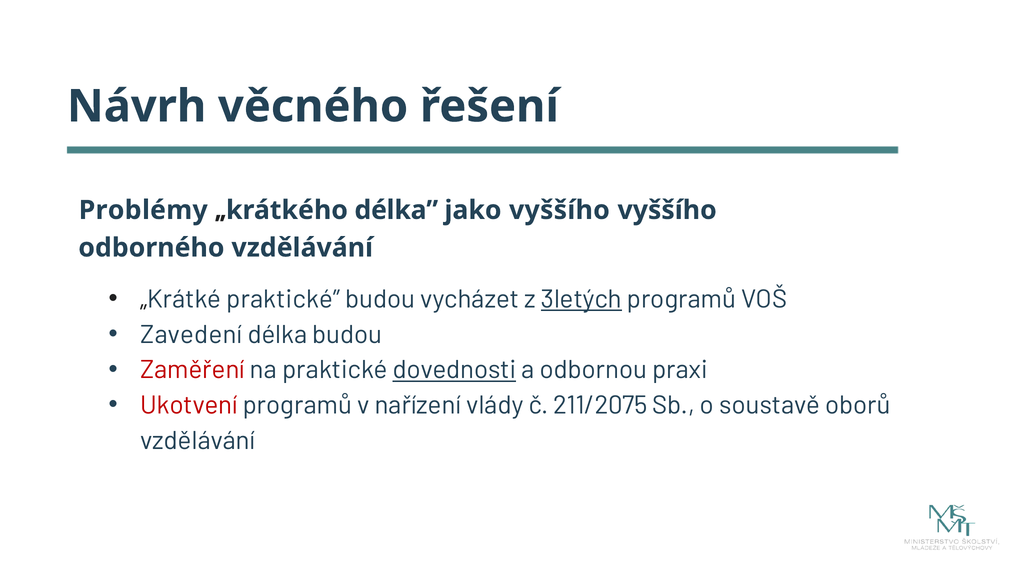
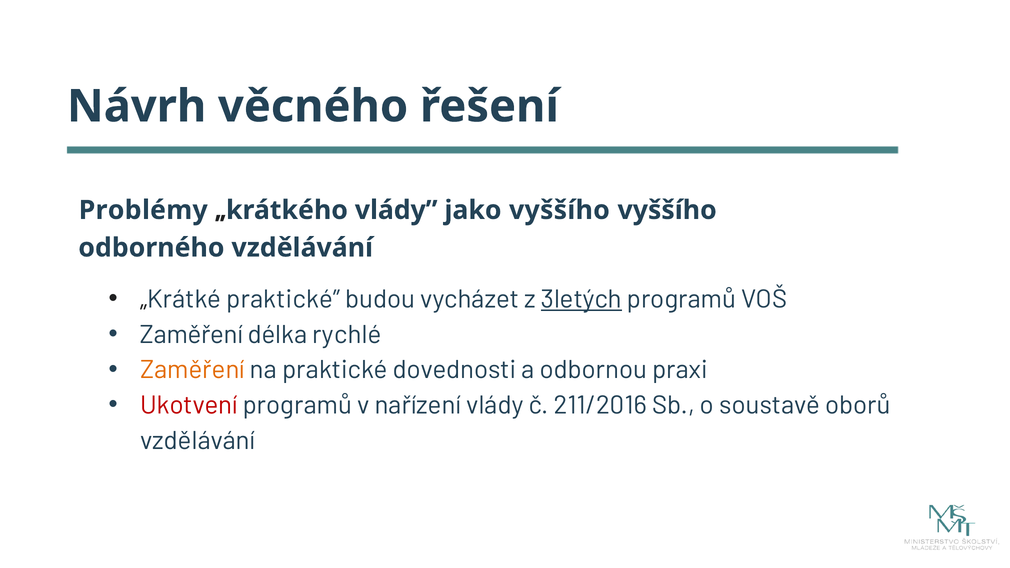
délka at (396, 210): délka -> vlády
Zavedení at (191, 335): Zavedení -> Zaměření
délka budou: budou -> rychlé
Zaměření at (193, 370) colour: red -> orange
dovednosti underline: present -> none
211/2075: 211/2075 -> 211/2016
